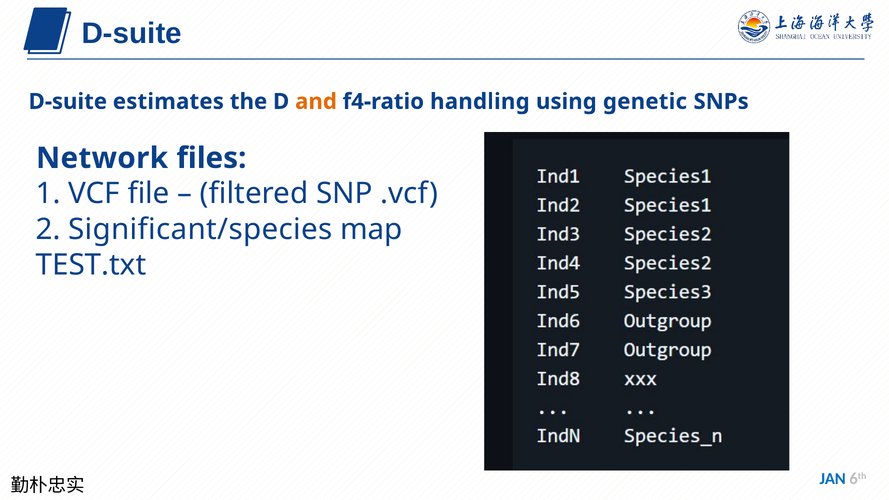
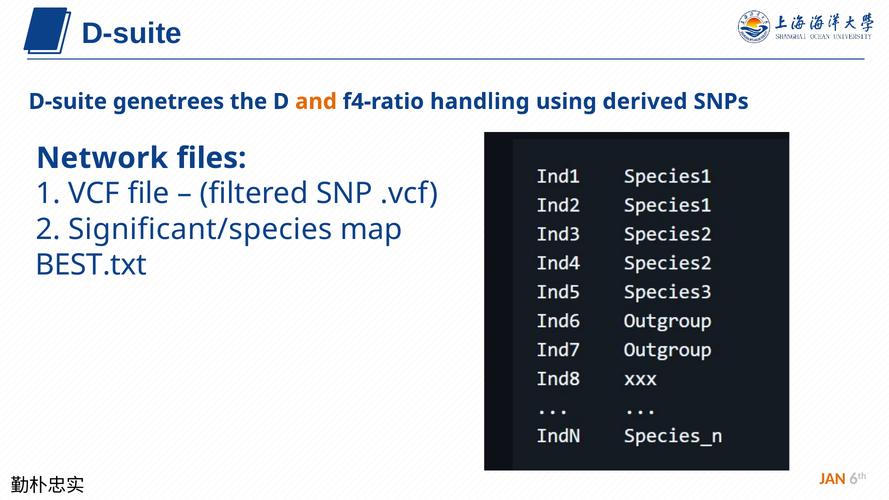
estimates: estimates -> genetrees
genetic: genetic -> derived
TEST.txt: TEST.txt -> BEST.txt
JAN colour: blue -> orange
